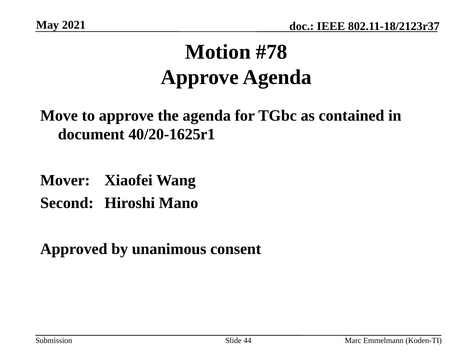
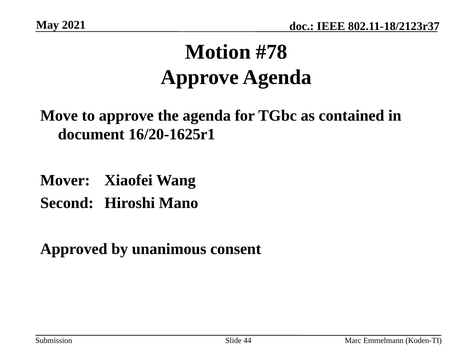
40/20-1625r1: 40/20-1625r1 -> 16/20-1625r1
